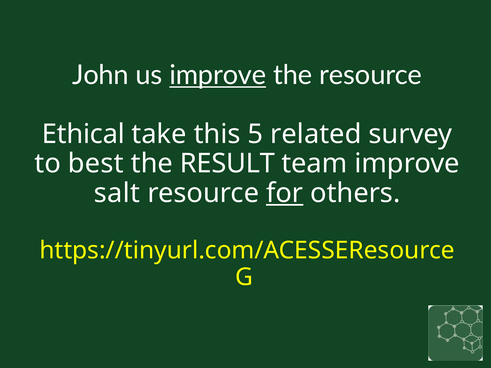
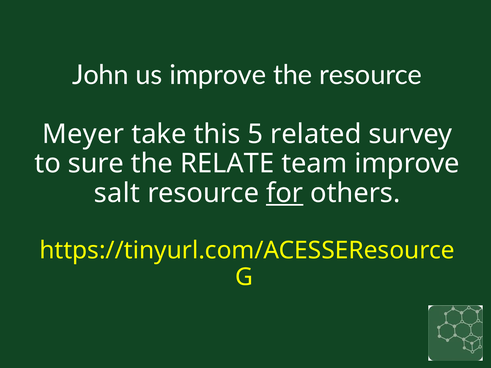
improve at (218, 75) underline: present -> none
Ethical: Ethical -> Meyer
best: best -> sure
RESULT: RESULT -> RELATE
